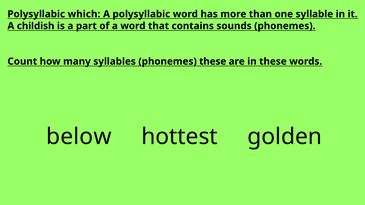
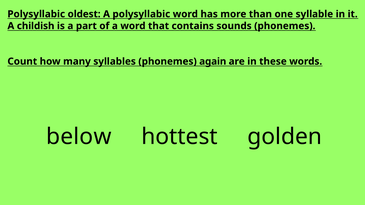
which: which -> oldest
phonemes these: these -> again
